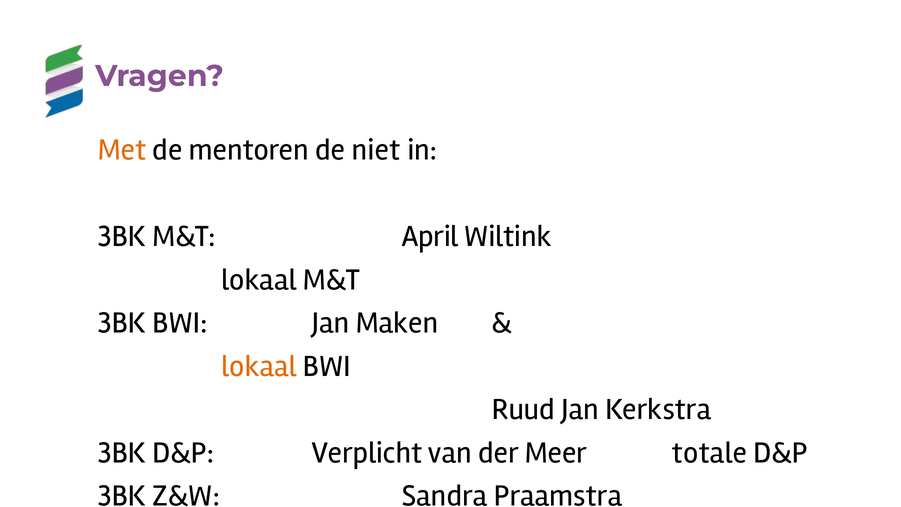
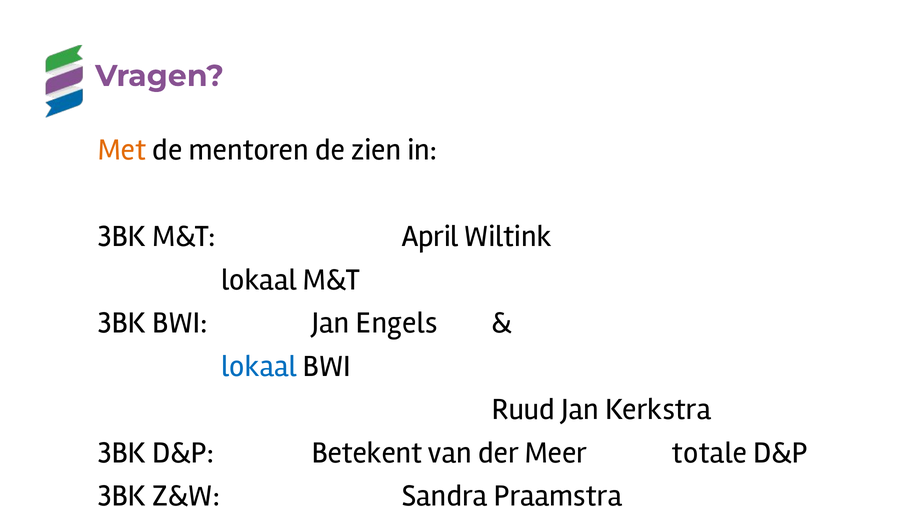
niet: niet -> zien
Maken: Maken -> Engels
lokaal at (259, 366) colour: orange -> blue
Verplicht: Verplicht -> Betekent
